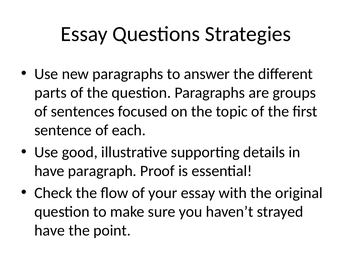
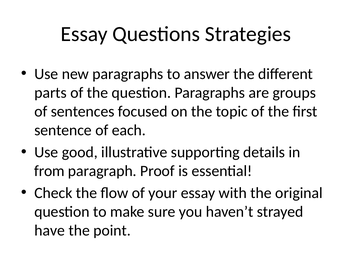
have at (49, 171): have -> from
